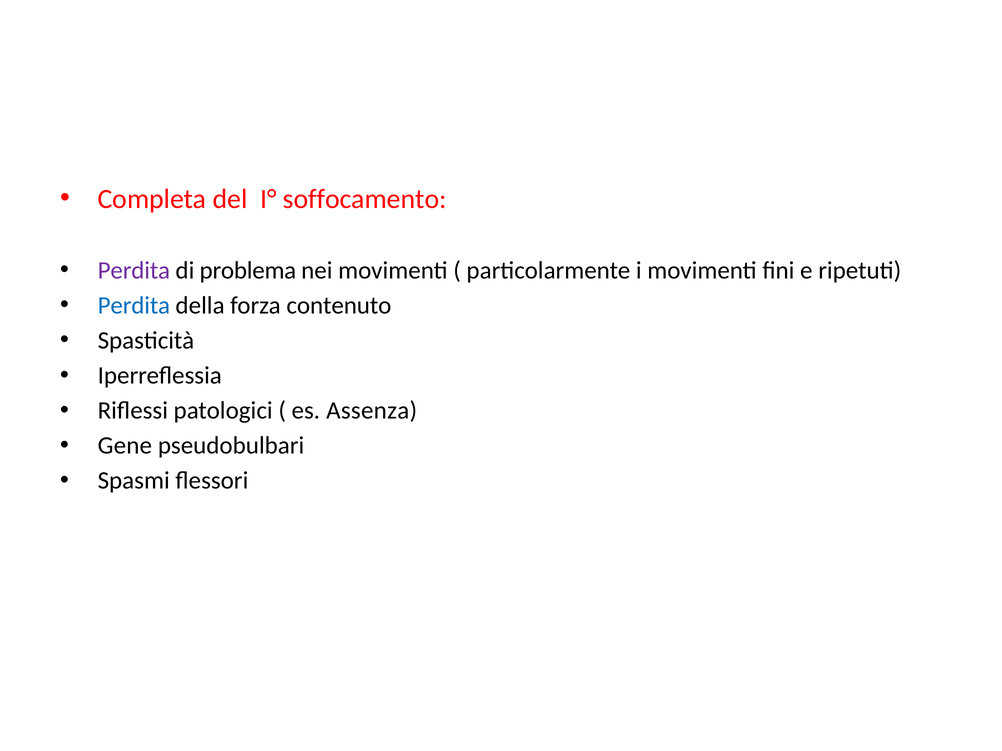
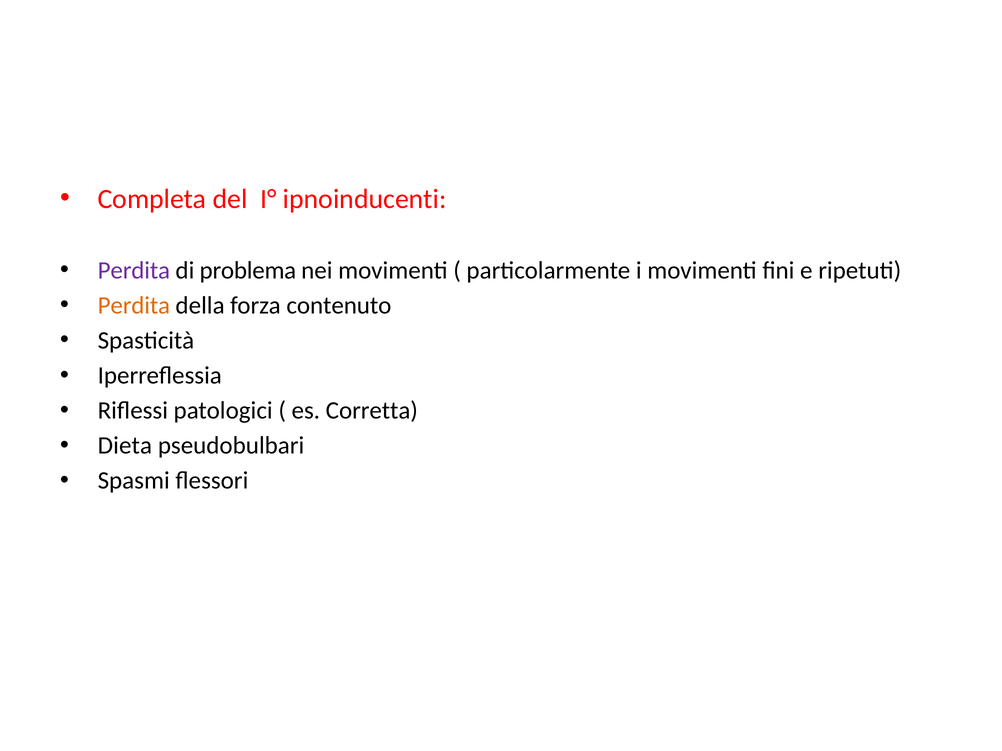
soffocamento: soffocamento -> ipnoinducenti
Perdita at (134, 306) colour: blue -> orange
Assenza: Assenza -> Corretta
Gene: Gene -> Dieta
